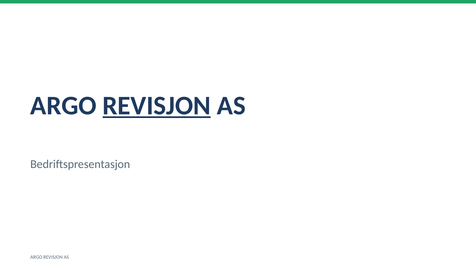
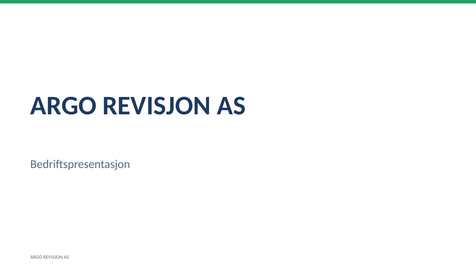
REVISJON at (157, 106) underline: present -> none
